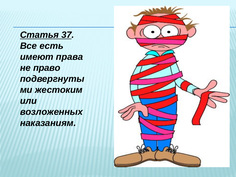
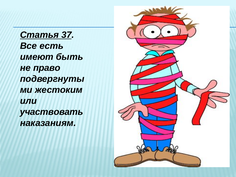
права: права -> быть
возложенных: возложенных -> участвовать
